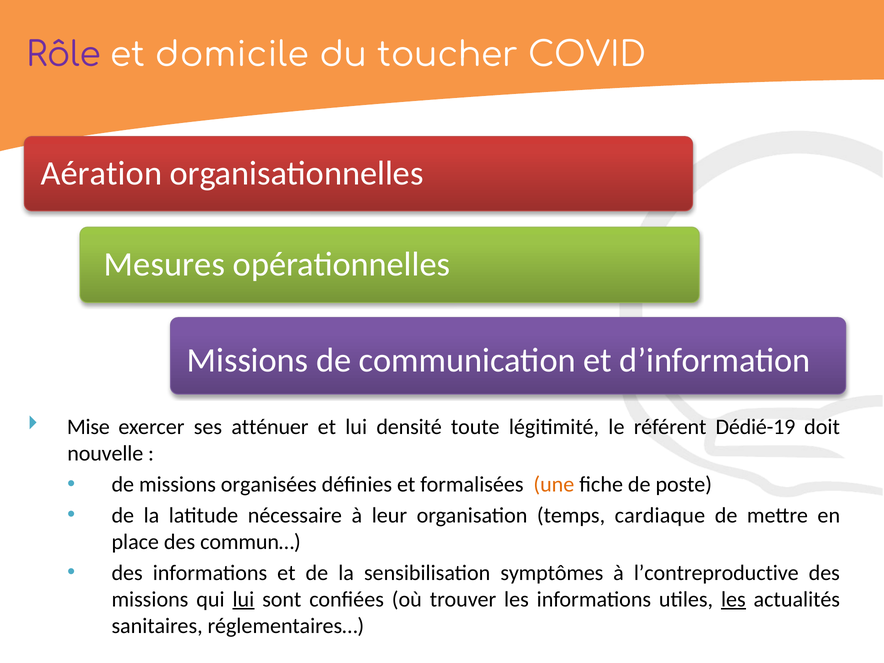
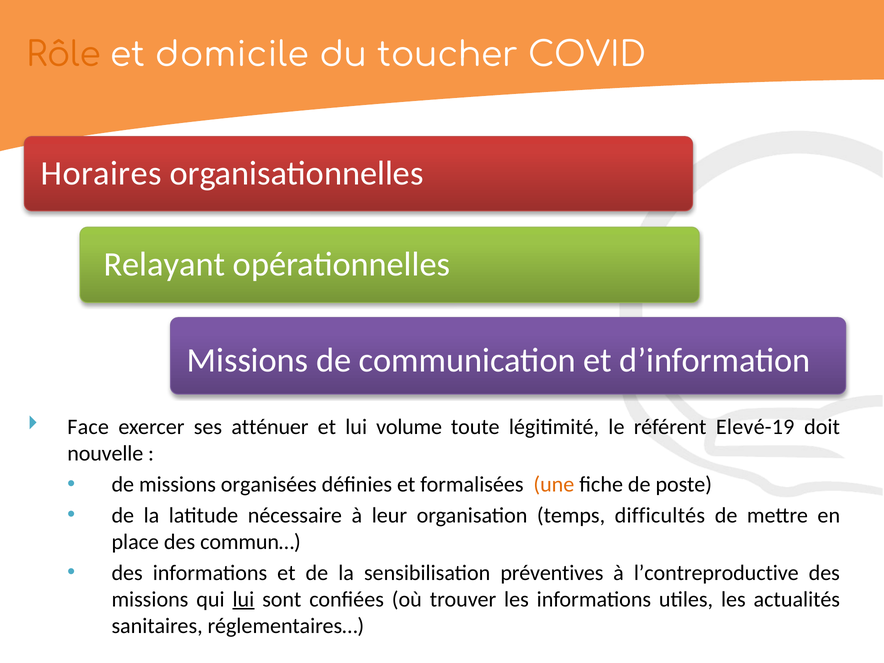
Rôle colour: purple -> orange
Aération: Aération -> Horaires
Mesures: Mesures -> Relayant
Mise: Mise -> Face
densité: densité -> volume
Dédié-19: Dédié-19 -> Elevé-19
cardiaque: cardiaque -> difficultés
symptômes: symptômes -> préventives
les at (733, 599) underline: present -> none
